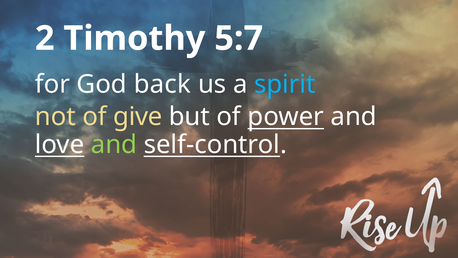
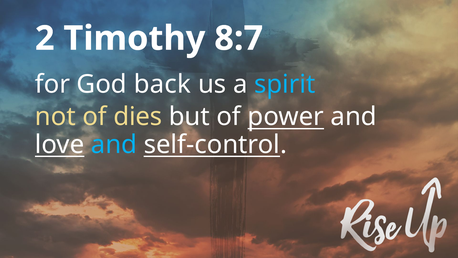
5:7: 5:7 -> 8:7
give: give -> dies
and at (114, 144) colour: light green -> light blue
